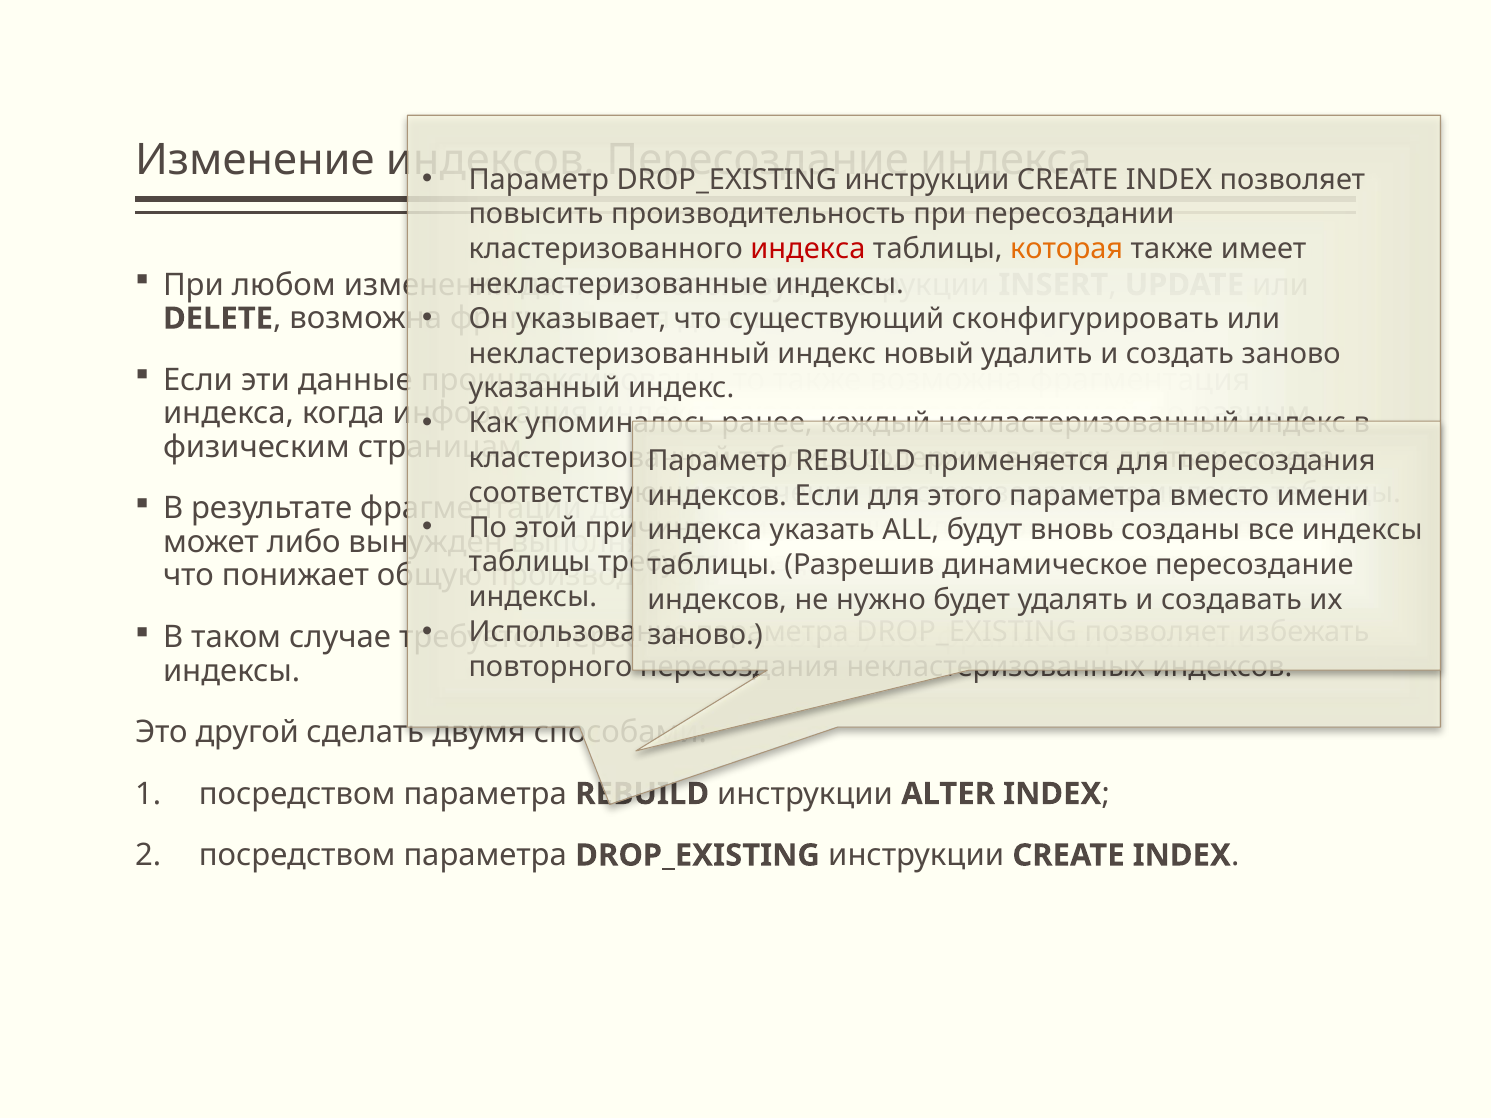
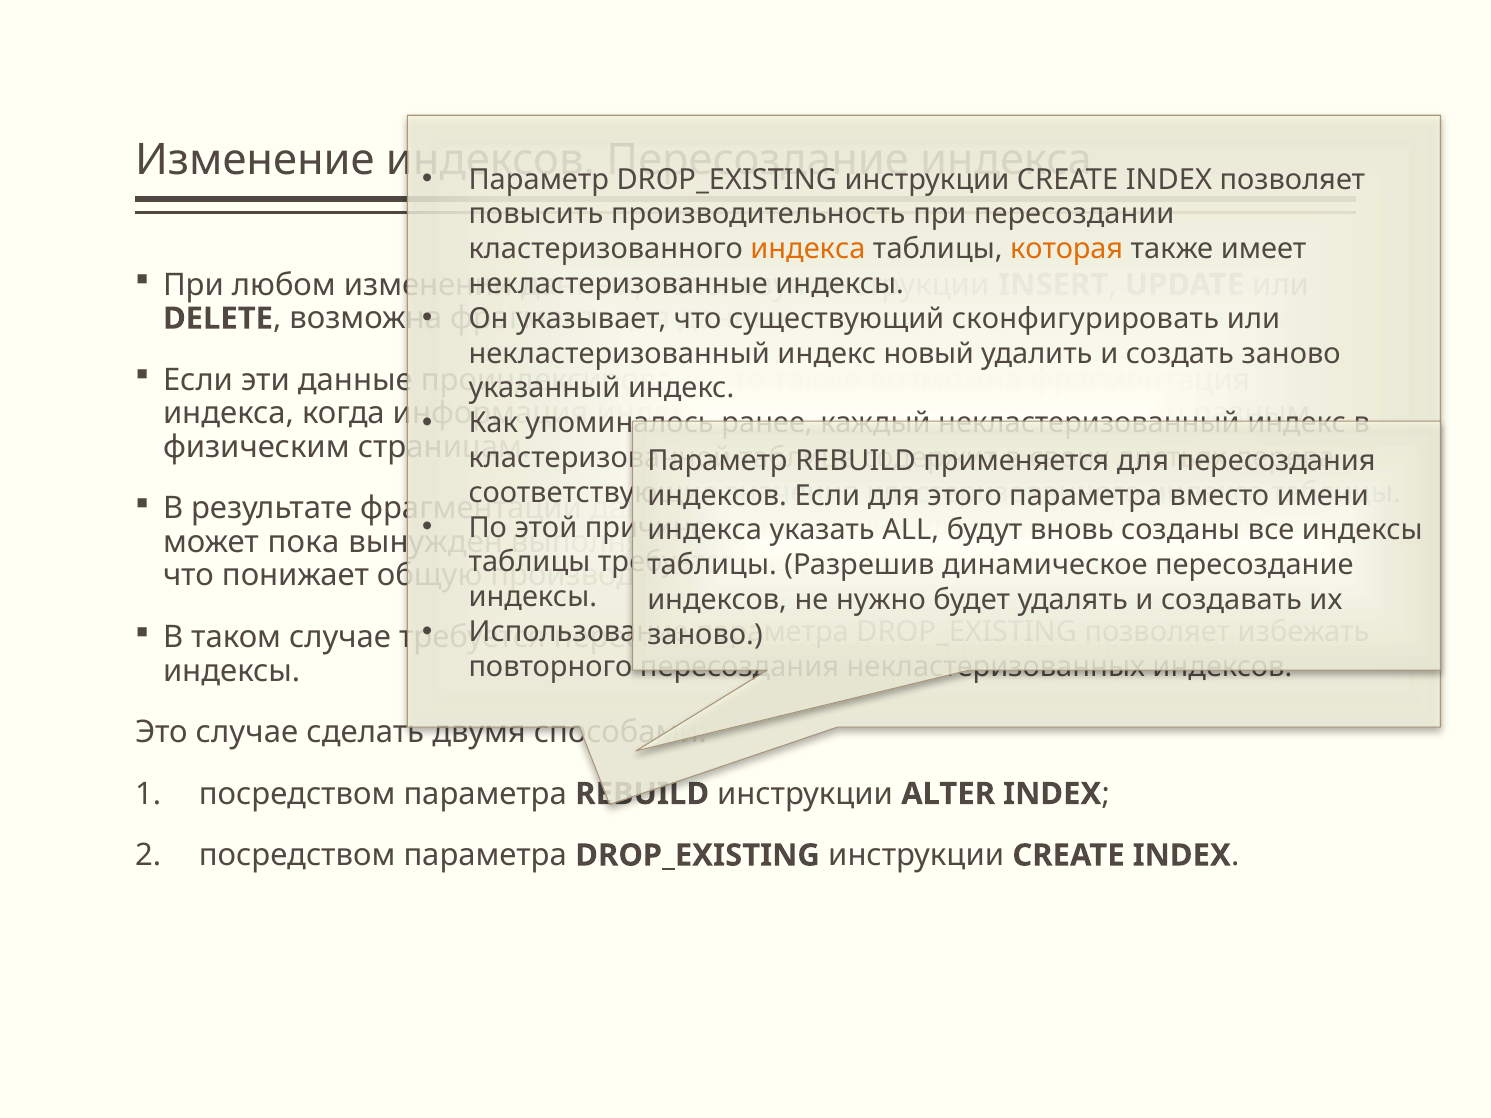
индекса at (808, 249) colour: red -> orange
либо: либо -> пока
Это другой: другой -> случае
